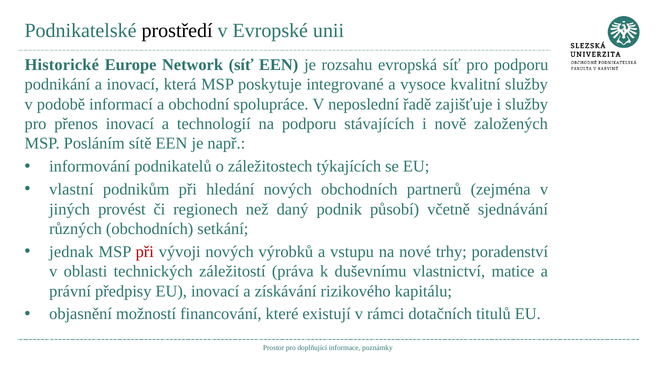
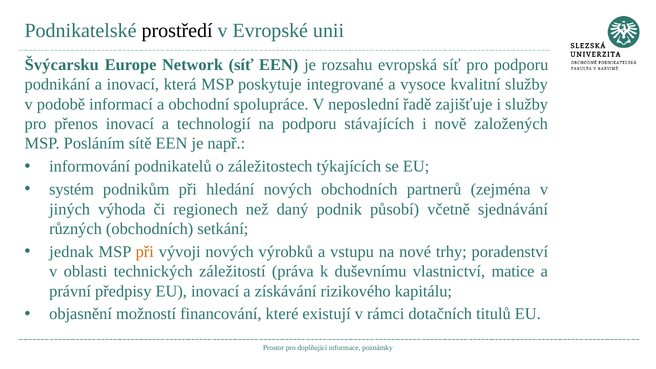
Historické: Historické -> Švýcarsku
vlastní: vlastní -> systém
provést: provést -> výhoda
při at (145, 252) colour: red -> orange
